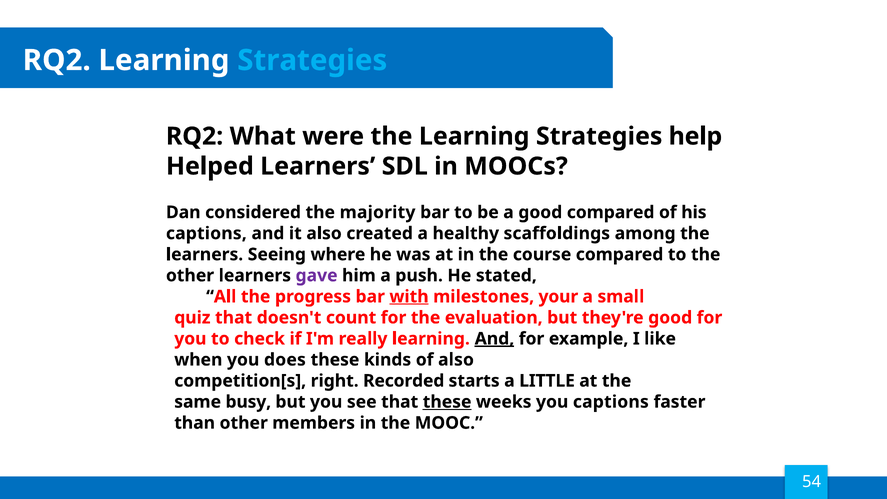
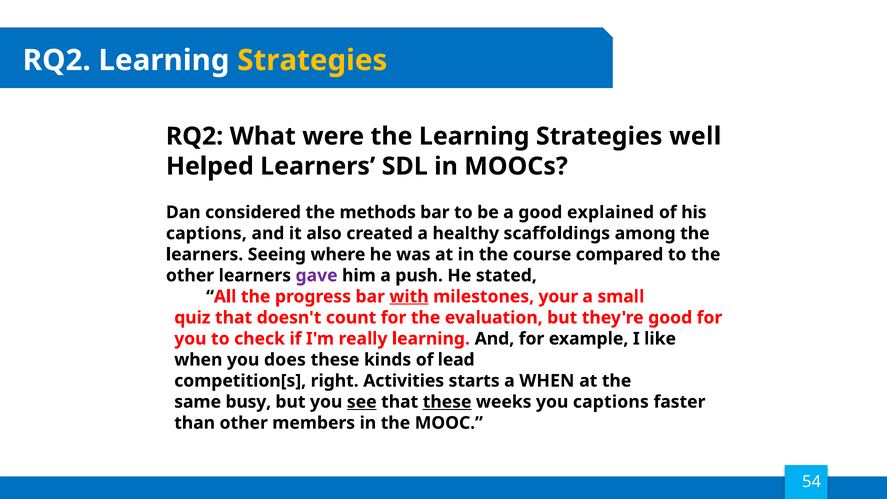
Strategies at (312, 60) colour: light blue -> yellow
help: help -> well
majority: majority -> methods
good compared: compared -> explained
And at (494, 339) underline: present -> none
of also: also -> lead
Recorded: Recorded -> Activities
a LITTLE: LITTLE -> WHEN
see underline: none -> present
